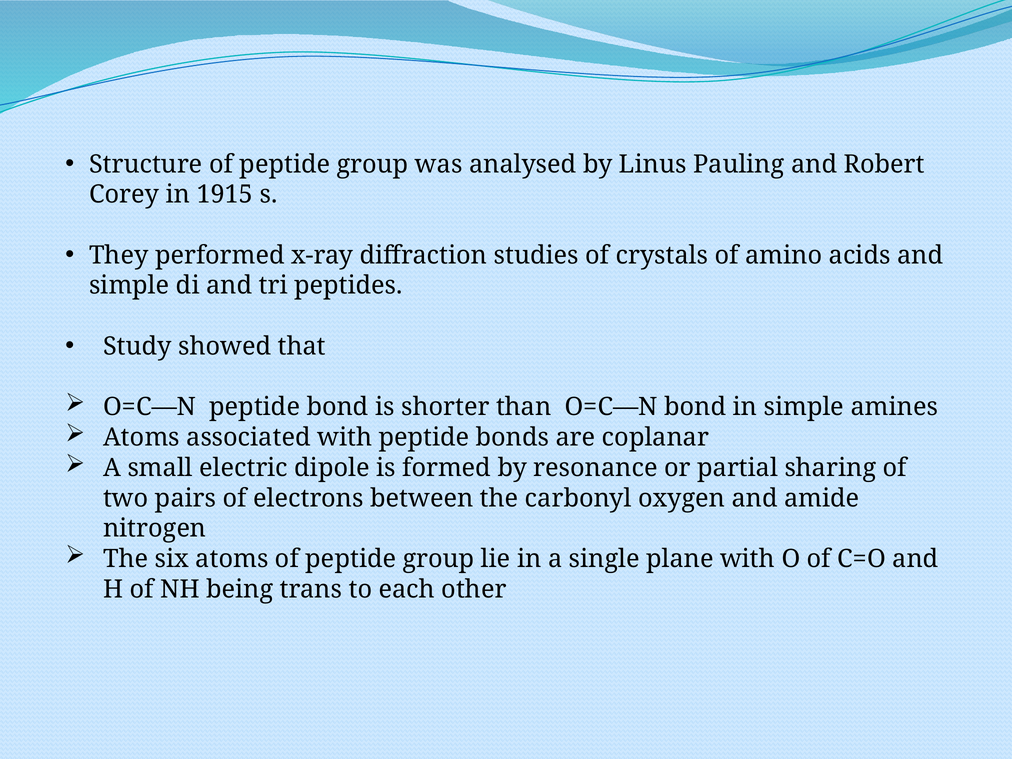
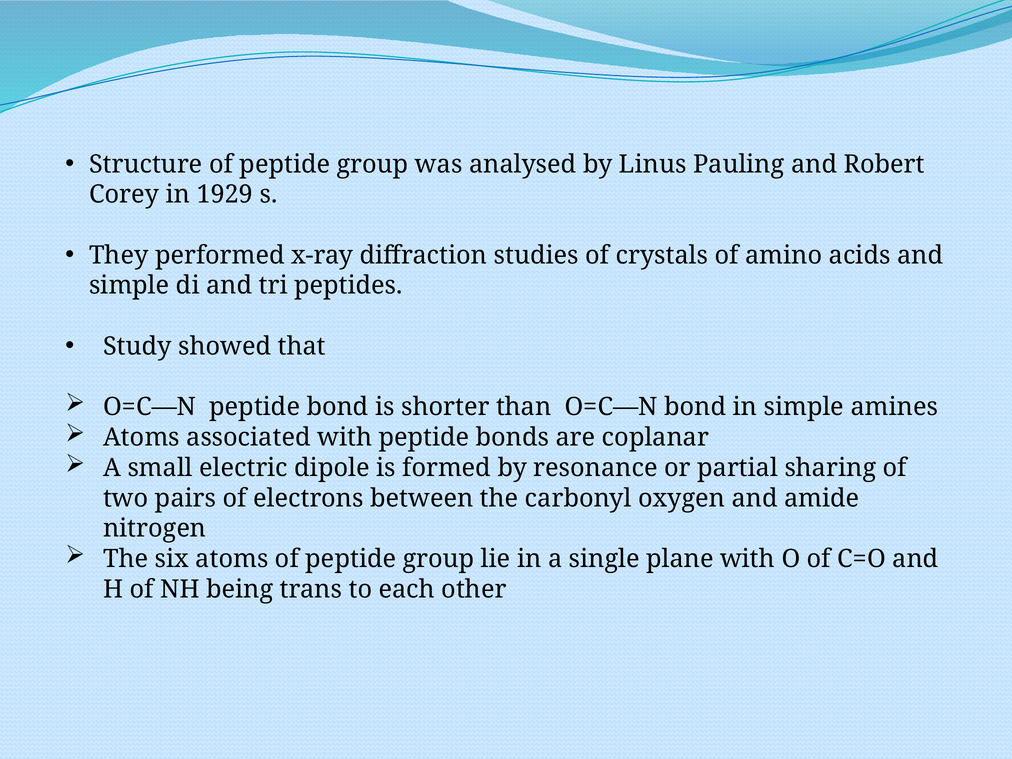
1915: 1915 -> 1929
